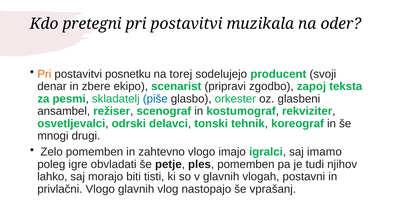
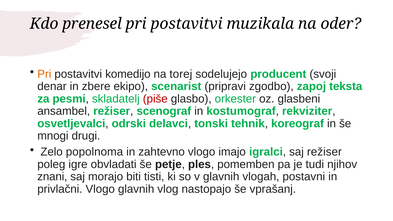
pretegni: pretegni -> prenesel
posnetku: posnetku -> komedijo
piše colour: blue -> red
Zelo pomemben: pomemben -> popolnoma
saj imamo: imamo -> režiser
lahko: lahko -> znani
